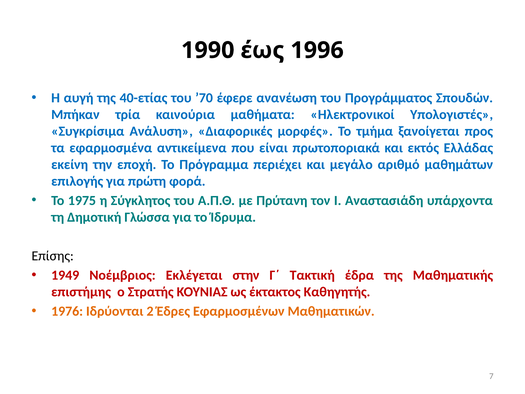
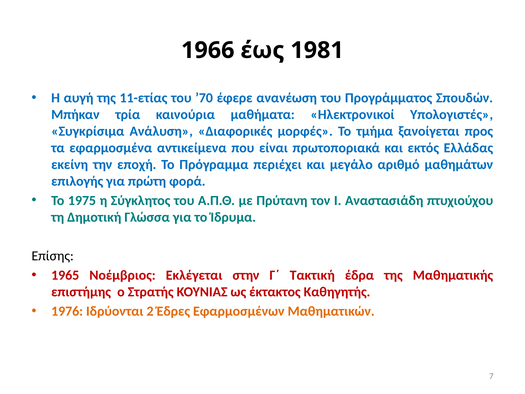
1990: 1990 -> 1966
1996: 1996 -> 1981
40-ετίας: 40-ετίας -> 11-ετίας
υπάρχοντα: υπάρχοντα -> πτυχιούχου
1949: 1949 -> 1965
